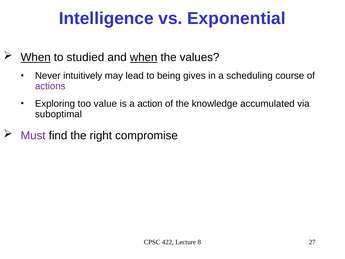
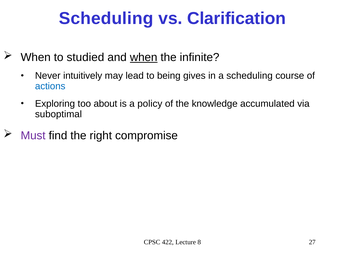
Intelligence at (106, 18): Intelligence -> Scheduling
Exponential: Exponential -> Clarification
When at (36, 57) underline: present -> none
values: values -> infinite
actions colour: purple -> blue
value: value -> about
action: action -> policy
